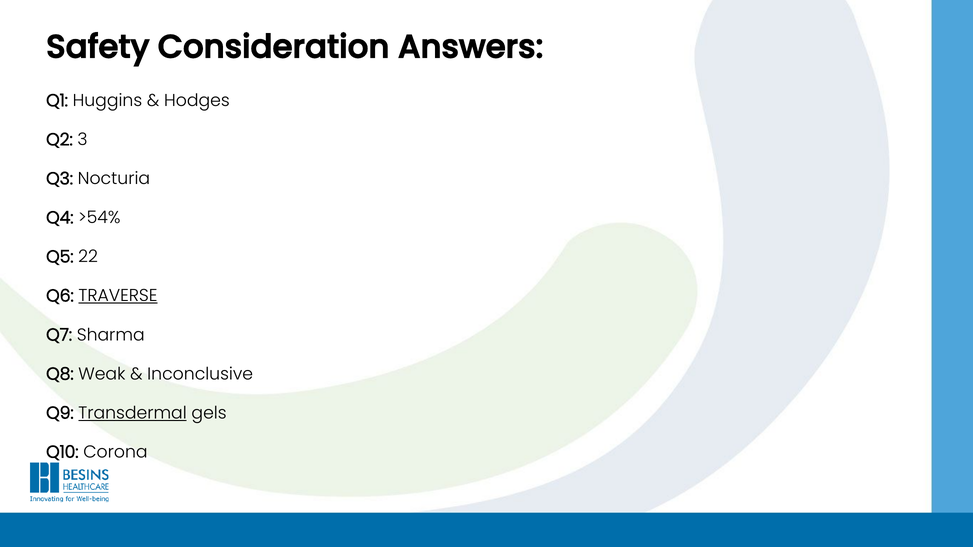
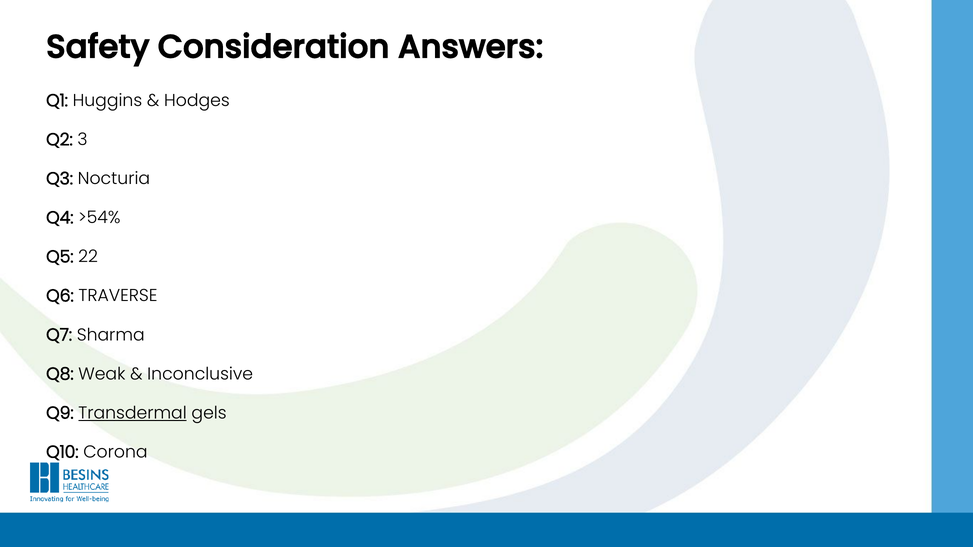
TRAVERSE underline: present -> none
